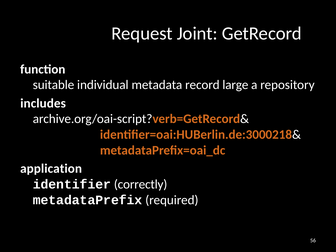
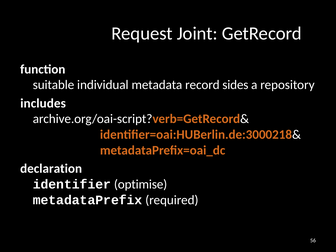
large: large -> sides
application: application -> declaration
correctly: correctly -> optimise
